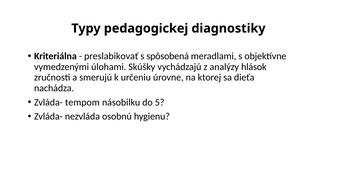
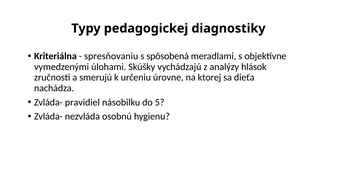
preslabikovať: preslabikovať -> spresňovaniu
tempom: tempom -> pravidiel
